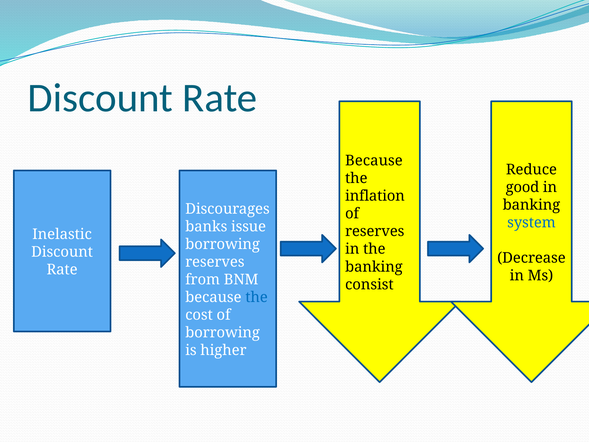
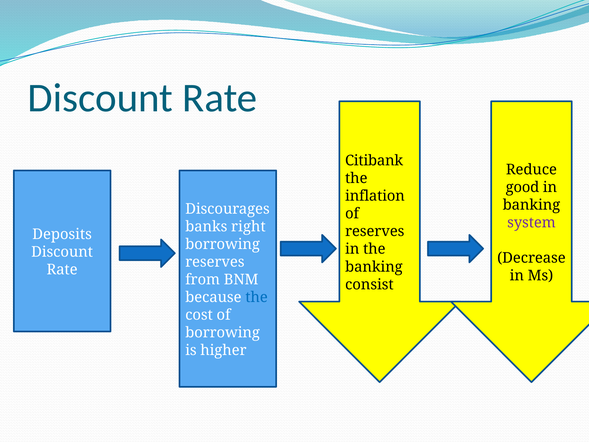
Because at (374, 161): Because -> Citibank
system colour: blue -> purple
issue: issue -> right
Inelastic: Inelastic -> Deposits
